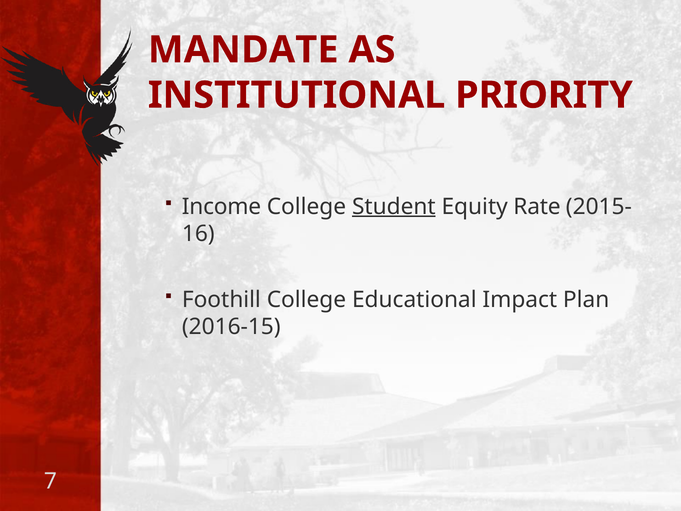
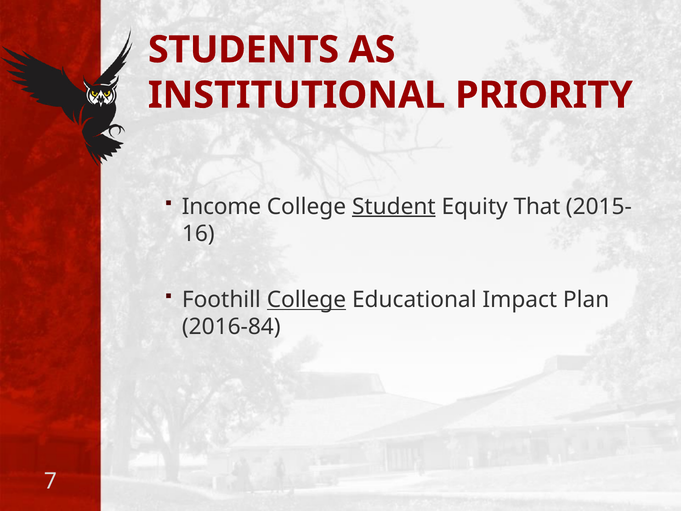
MANDATE: MANDATE -> STUDENTS
Rate: Rate -> That
College at (306, 300) underline: none -> present
2016-15: 2016-15 -> 2016-84
